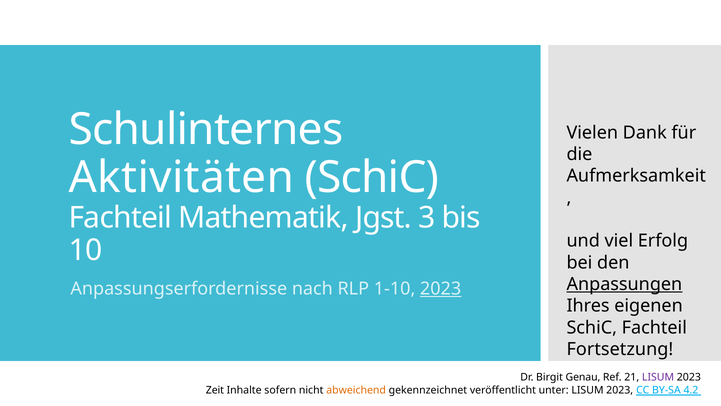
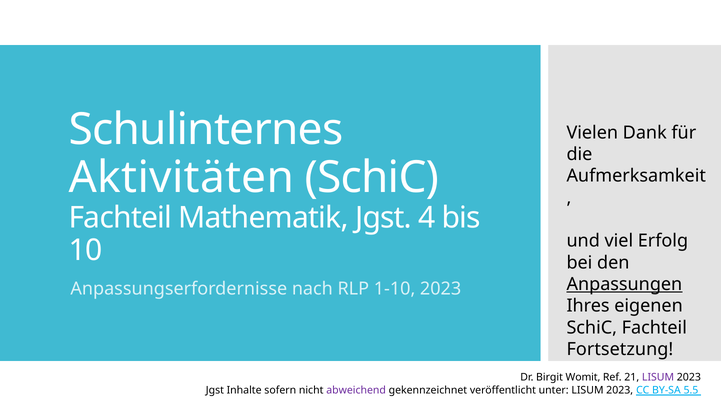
3: 3 -> 4
2023 at (441, 289) underline: present -> none
Genau: Genau -> Womit
Zeit at (215, 390): Zeit -> Jgst
abweichend colour: orange -> purple
4.2: 4.2 -> 5.5
